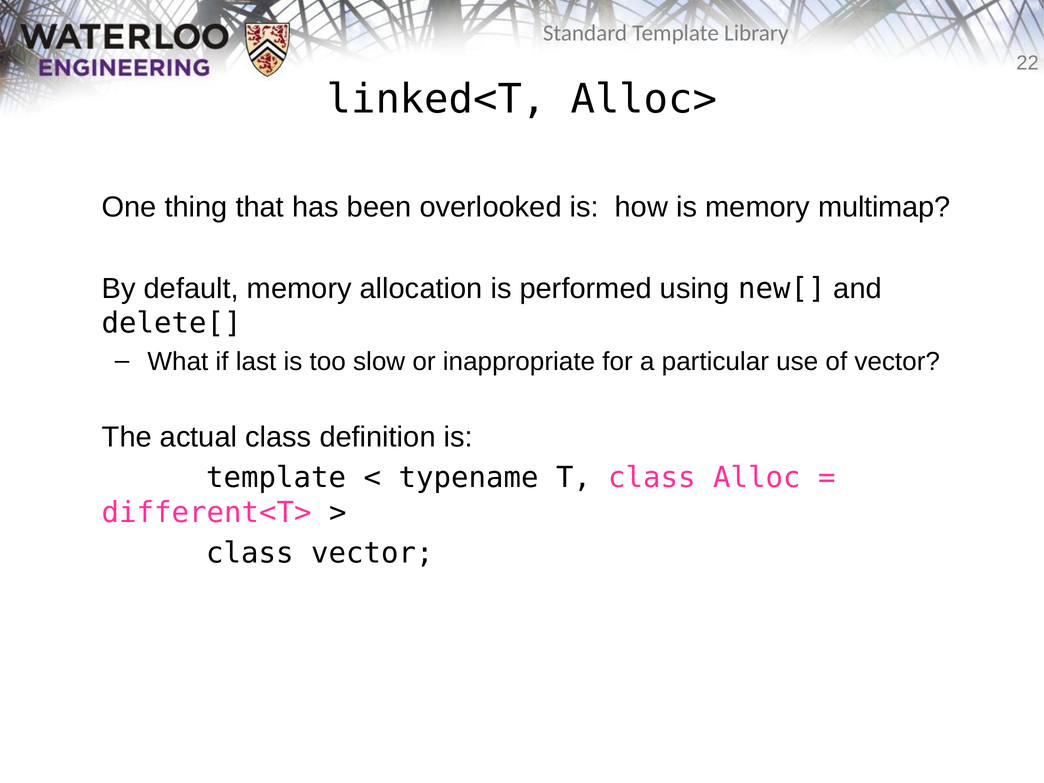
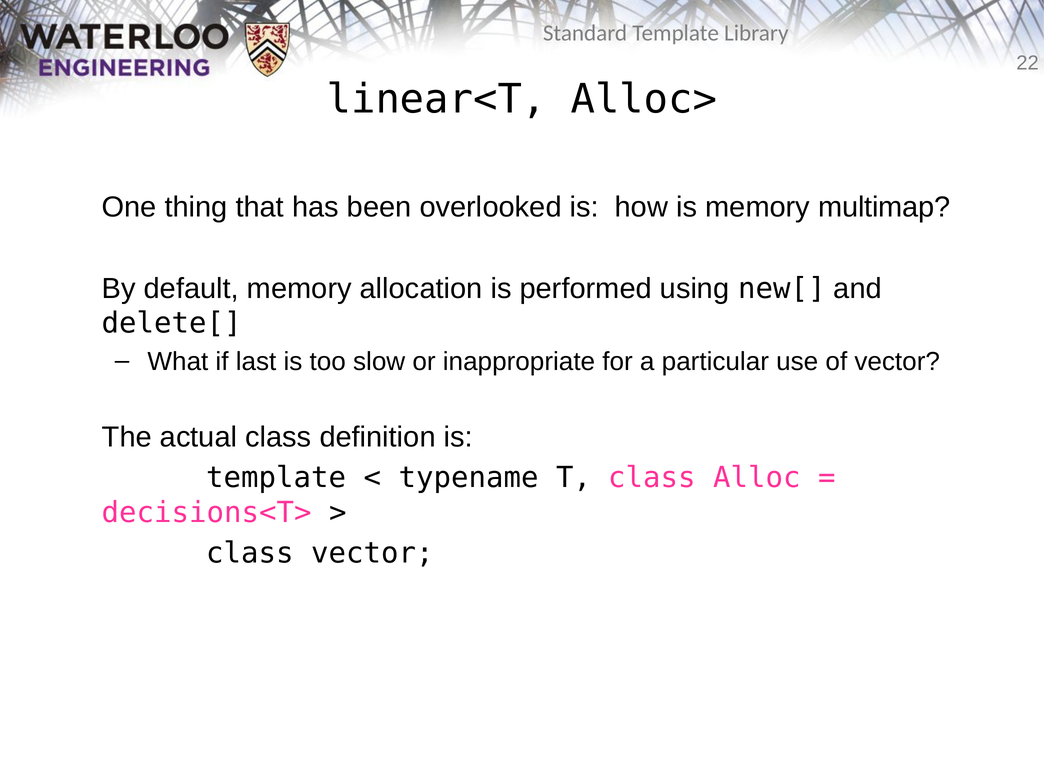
linked<T: linked<T -> linear<T
different<T>: different<T> -> decisions<T>
